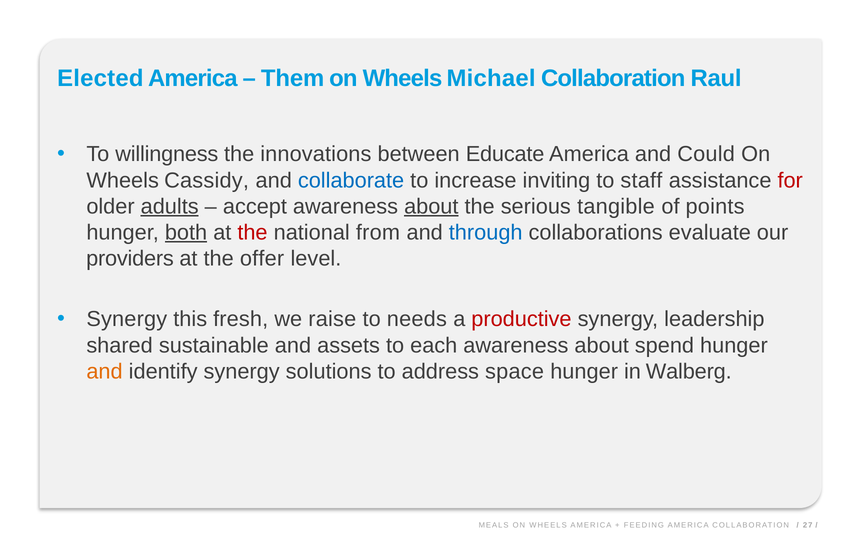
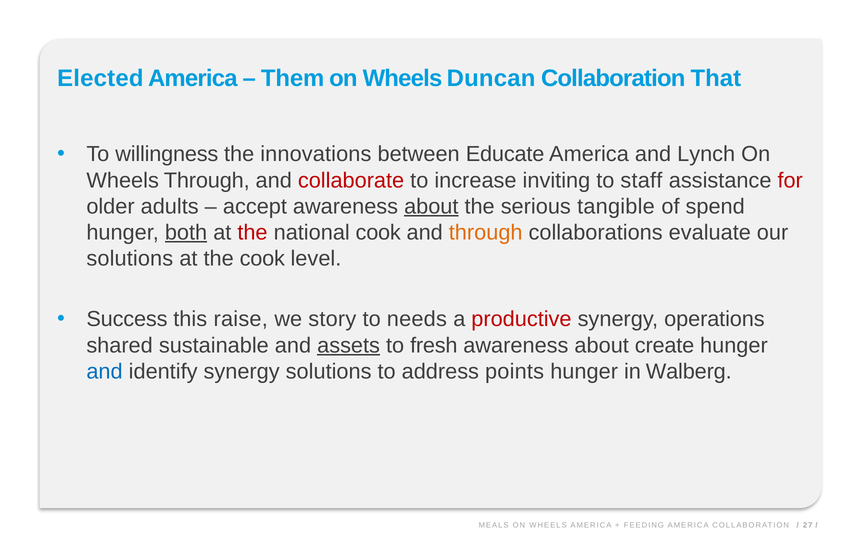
Michael: Michael -> Duncan
Raul: Raul -> That
Could: Could -> Lynch
Wheels Cassidy: Cassidy -> Through
collaborate colour: blue -> red
adults underline: present -> none
points: points -> spend
national from: from -> cook
through at (486, 233) colour: blue -> orange
providers at (130, 259): providers -> solutions
the offer: offer -> cook
Synergy at (127, 319): Synergy -> Success
fresh: fresh -> raise
raise: raise -> story
leadership: leadership -> operations
assets underline: none -> present
each: each -> fresh
spend: spend -> create
and at (105, 372) colour: orange -> blue
space: space -> points
